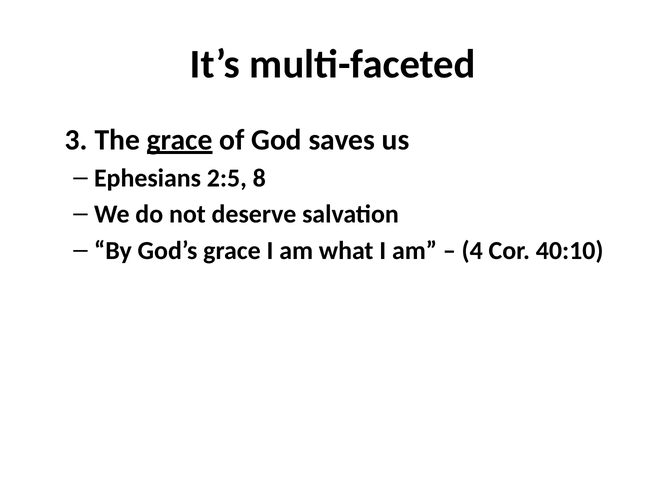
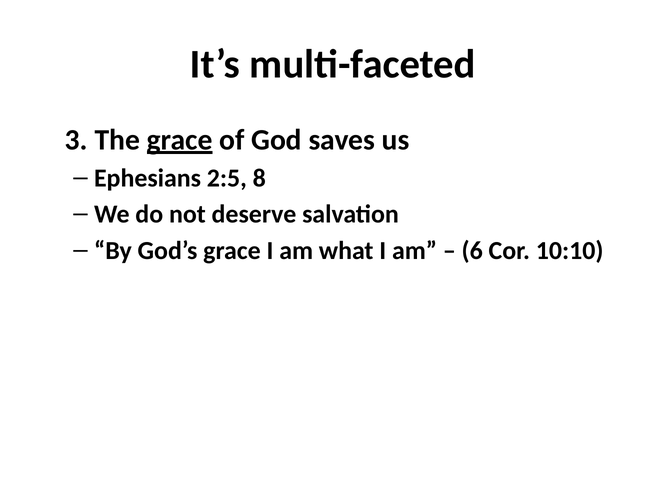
4: 4 -> 6
40:10: 40:10 -> 10:10
